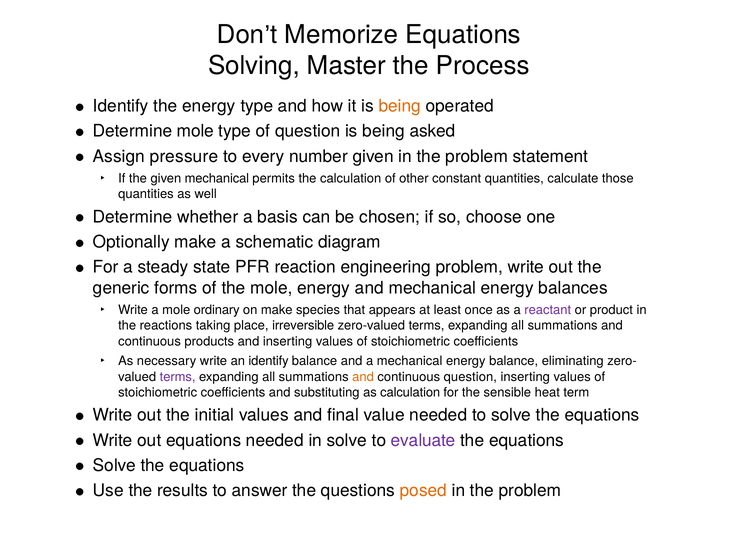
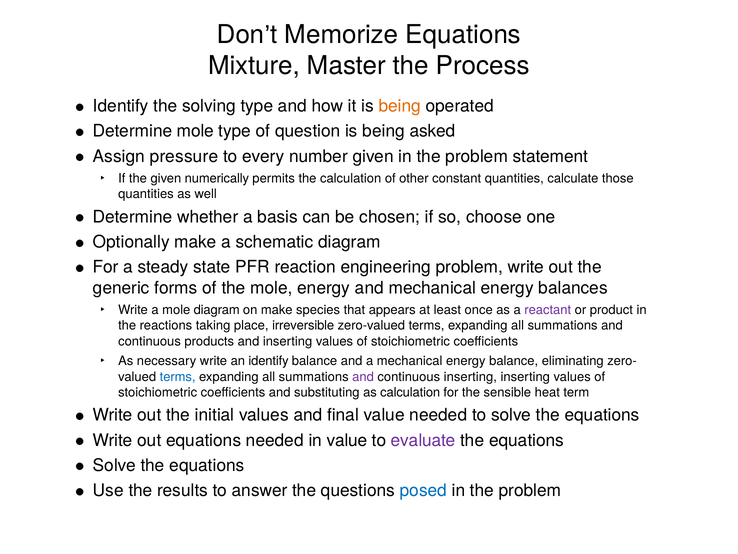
Solving: Solving -> Mixture
the energy: energy -> solving
given mechanical: mechanical -> numerically
mole ordinary: ordinary -> diagram
terms at (178, 376) colour: purple -> blue
and at (363, 376) colour: orange -> purple
continuous question: question -> inserting
in solve: solve -> value
posed colour: orange -> blue
